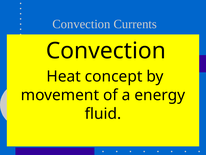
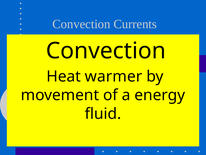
concept: concept -> warmer
